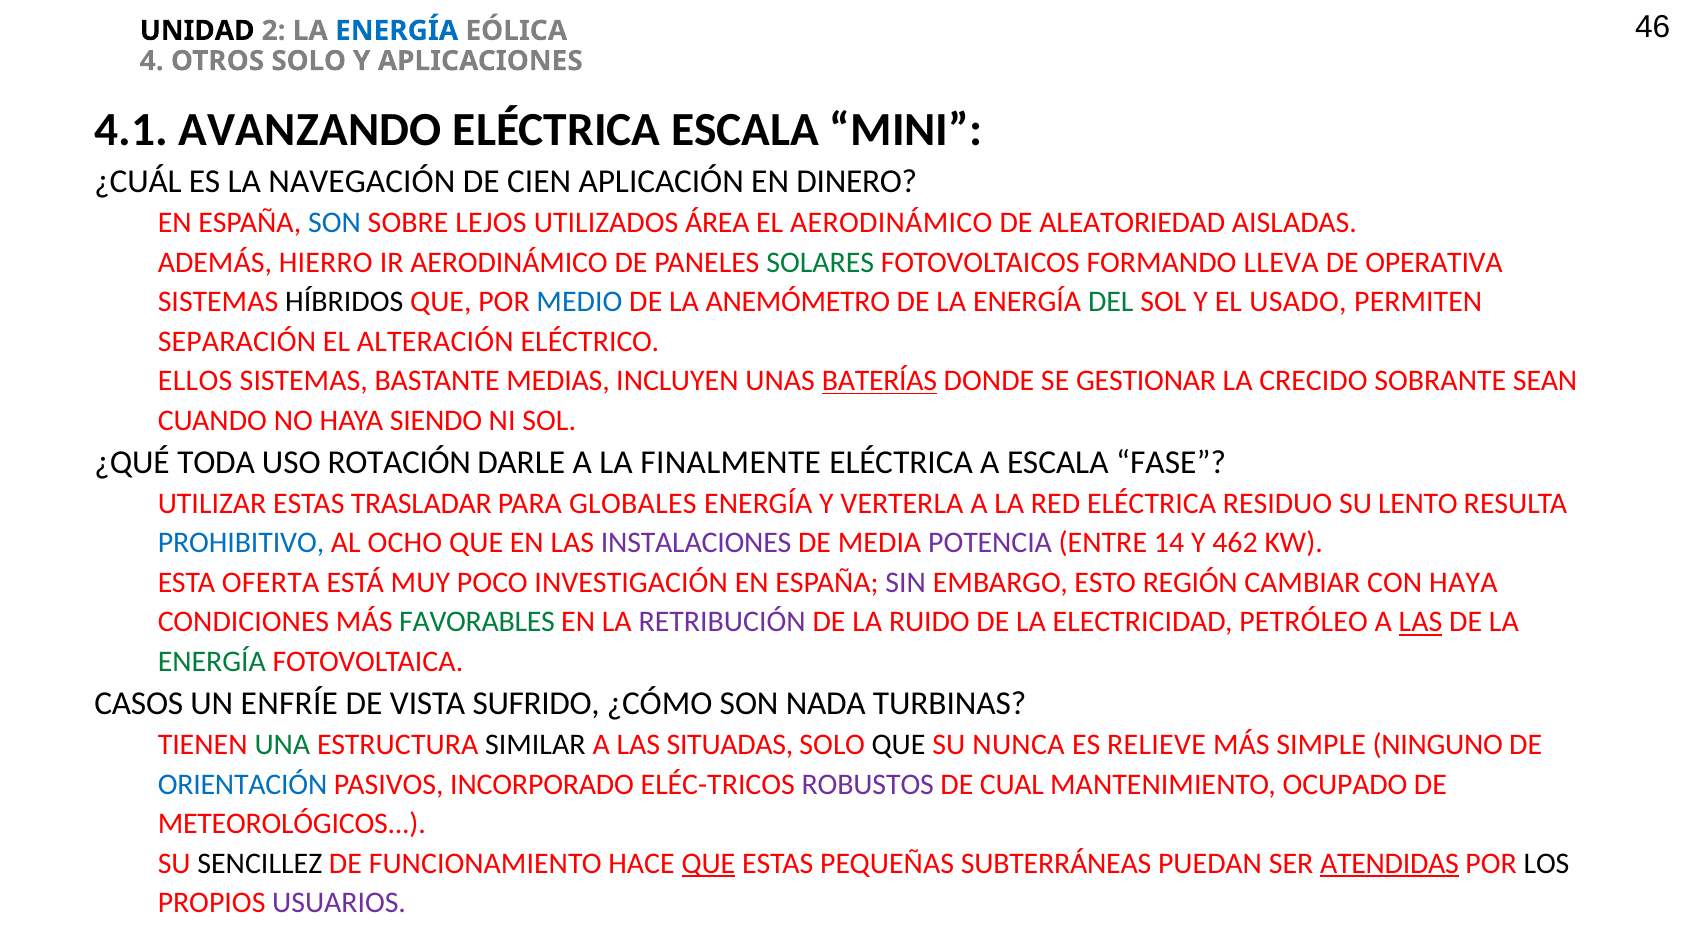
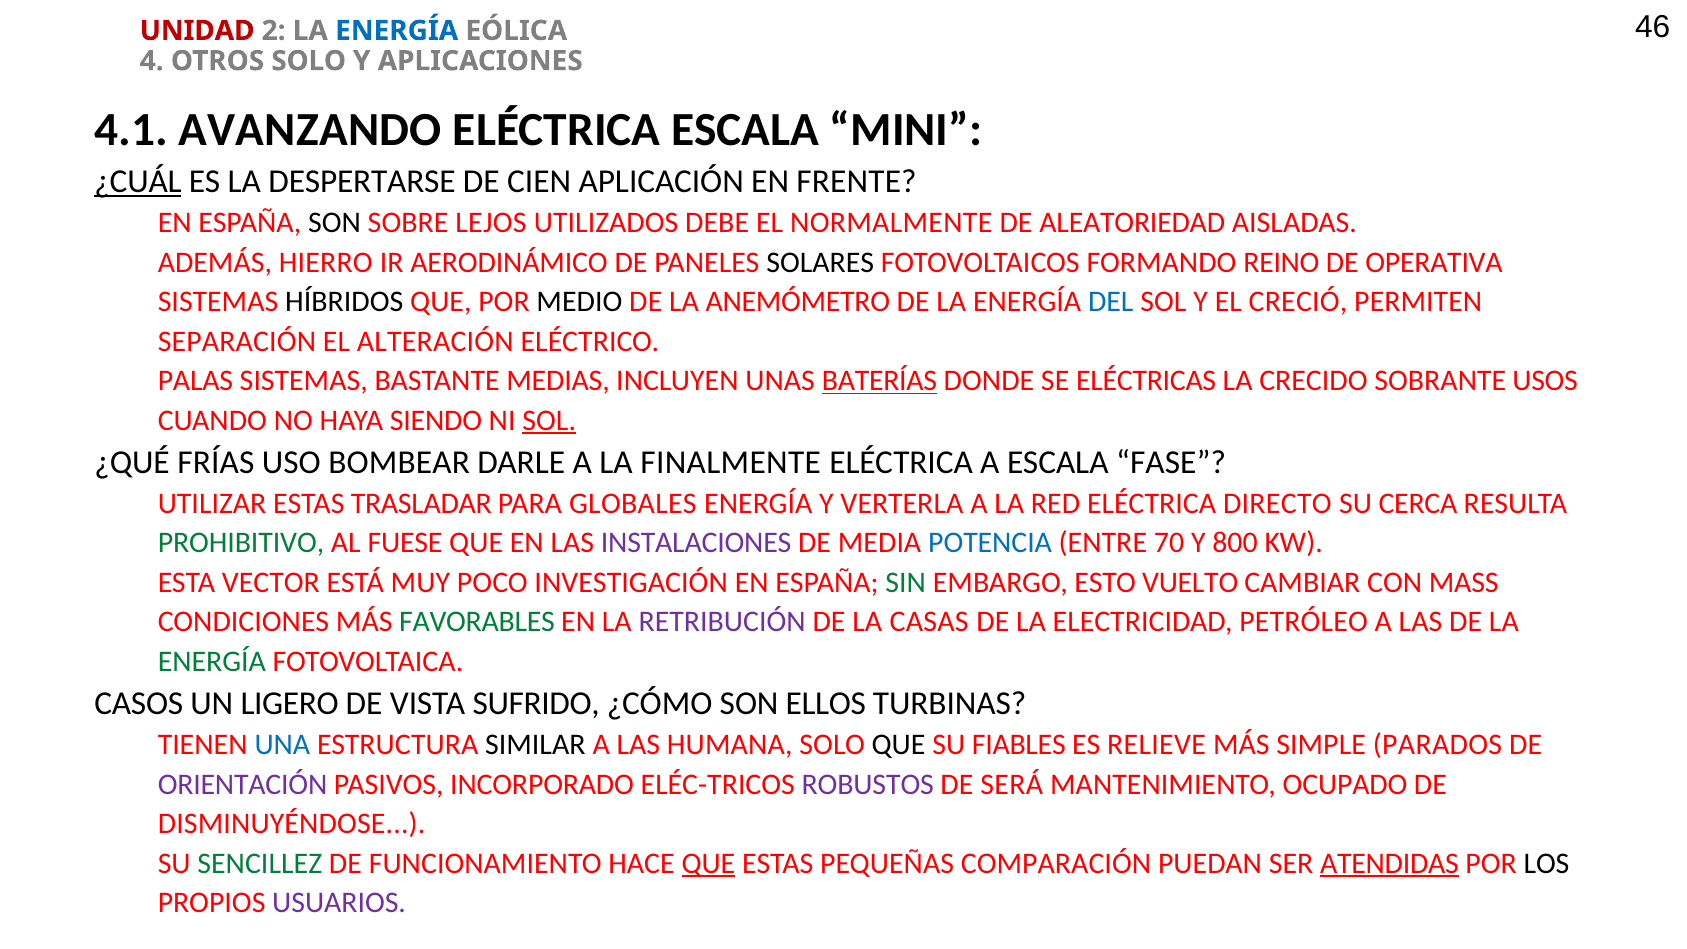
UNIDAD colour: black -> red
¿CUÁL underline: none -> present
NAVEGACIÓN: NAVEGACIÓN -> DESPERTARSE
DINERO: DINERO -> FRENTE
SON at (335, 223) colour: blue -> black
ÁREA: ÁREA -> DEBE
EL AERODINÁMICO: AERODINÁMICO -> NORMALMENTE
SOLARES colour: green -> black
LLEVA: LLEVA -> REINO
MEDIO colour: blue -> black
DEL colour: green -> blue
USADO: USADO -> CRECIÓ
ELLOS: ELLOS -> PALAS
GESTIONAR: GESTIONAR -> ELÉCTRICAS
SEAN: SEAN -> USOS
SOL at (549, 420) underline: none -> present
TODA: TODA -> FRÍAS
ROTACIÓN: ROTACIÓN -> BOMBEAR
RESIDUO: RESIDUO -> DIRECTO
LENTO: LENTO -> CERCA
PROHIBITIVO colour: blue -> green
OCHO: OCHO -> FUESE
POTENCIA colour: purple -> blue
14: 14 -> 70
462: 462 -> 800
OFERTA: OFERTA -> VECTOR
SIN colour: purple -> green
REGIÓN: REGIÓN -> VUELTO
CON HAYA: HAYA -> MASS
RUIDO: RUIDO -> CASAS
LAS at (1420, 622) underline: present -> none
ENFRÍE: ENFRÍE -> LIGERO
NADA: NADA -> ELLOS
UNA colour: green -> blue
SITUADAS: SITUADAS -> HUMANA
NUNCA: NUNCA -> FIABLES
NINGUNO: NINGUNO -> PARADOS
ORIENTACIÓN colour: blue -> purple
CUAL: CUAL -> SERÁ
METEOROLÓGICOS: METEOROLÓGICOS -> DISMINUYÉNDOSE
SENCILLEZ colour: black -> green
SUBTERRÁNEAS: SUBTERRÁNEAS -> COMPARACIÓN
